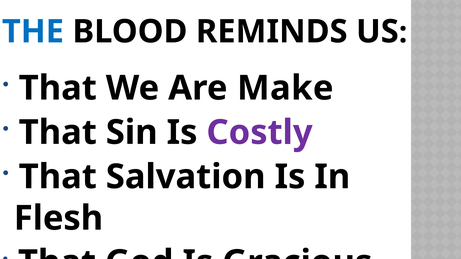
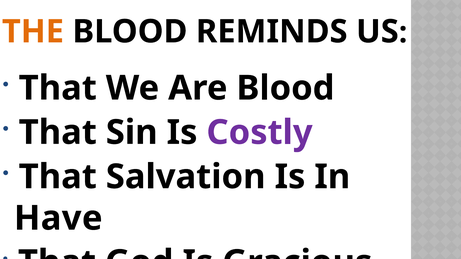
THE colour: blue -> orange
Are Make: Make -> Blood
Flesh: Flesh -> Have
